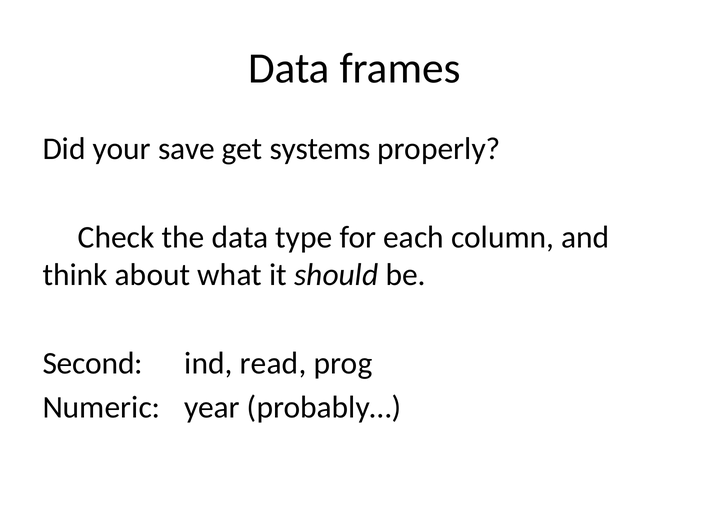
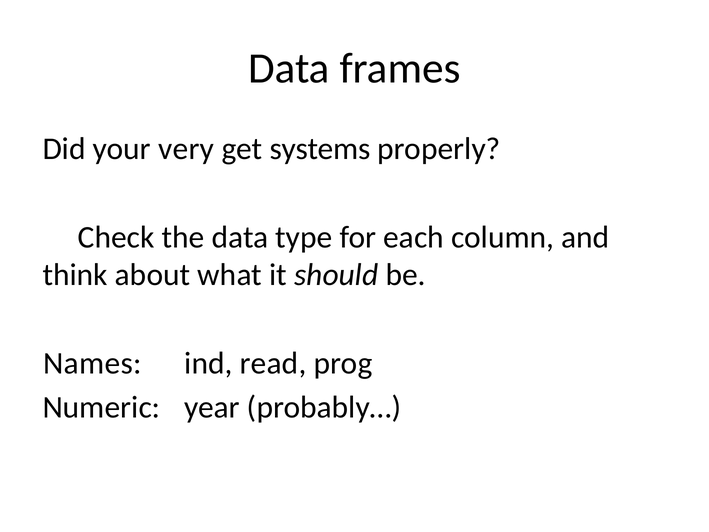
save: save -> very
Second: Second -> Names
